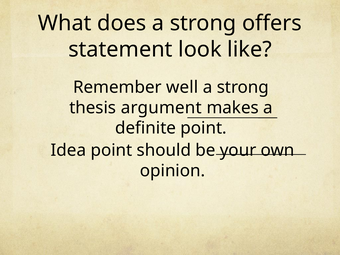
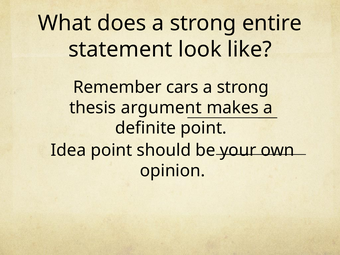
offers: offers -> entire
well: well -> cars
